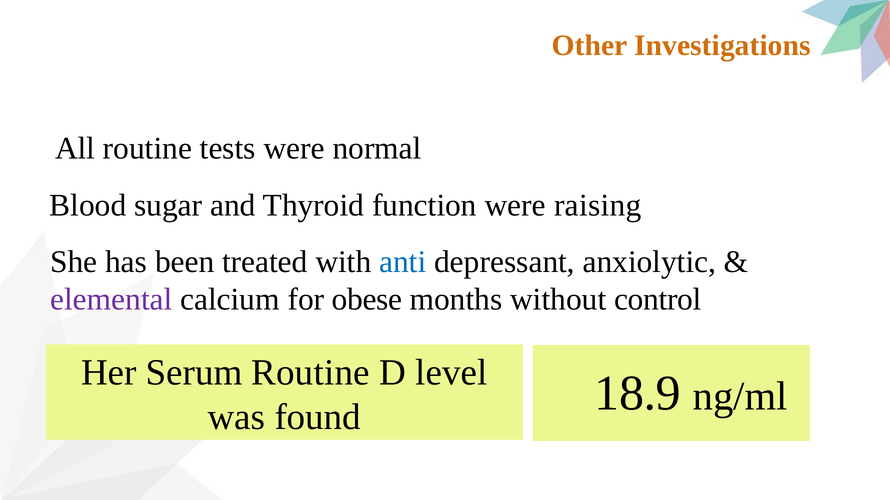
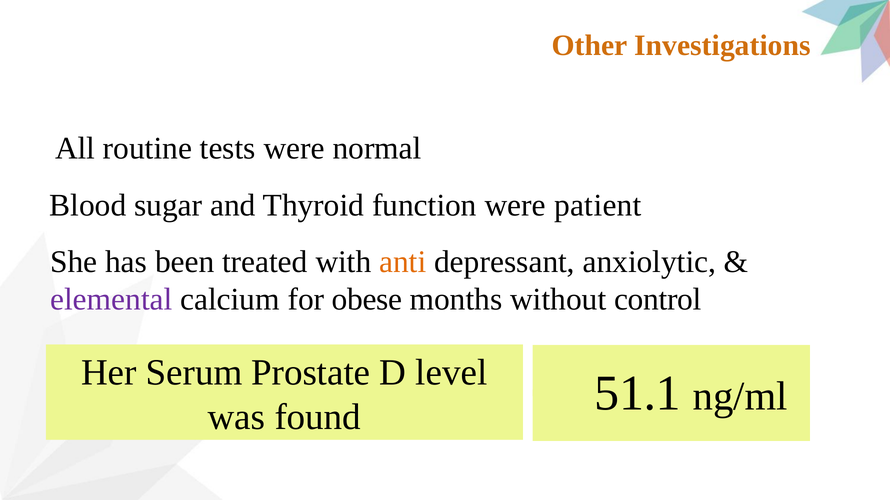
raising: raising -> patient
anti colour: blue -> orange
Serum Routine: Routine -> Prostate
18.9: 18.9 -> 51.1
